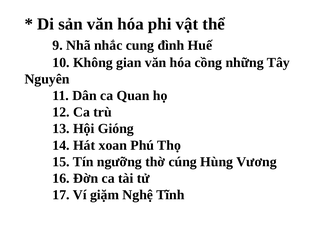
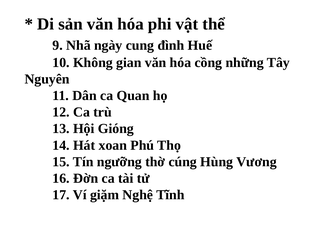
nhắc: nhắc -> ngày
